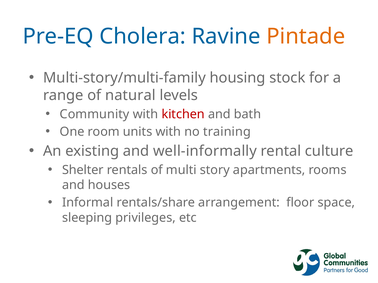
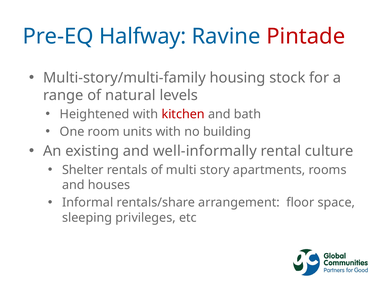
Cholera: Cholera -> Halfway
Pintade colour: orange -> red
Community: Community -> Heightened
training: training -> building
